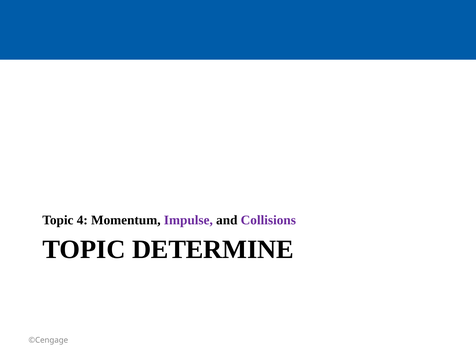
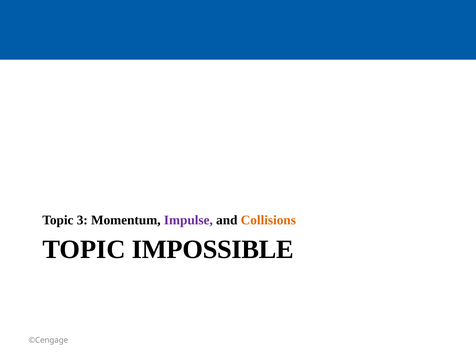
4: 4 -> 3
Collisions colour: purple -> orange
DETERMINE: DETERMINE -> IMPOSSIBLE
